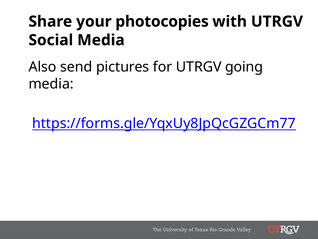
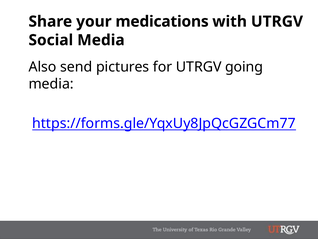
photocopies: photocopies -> medications
